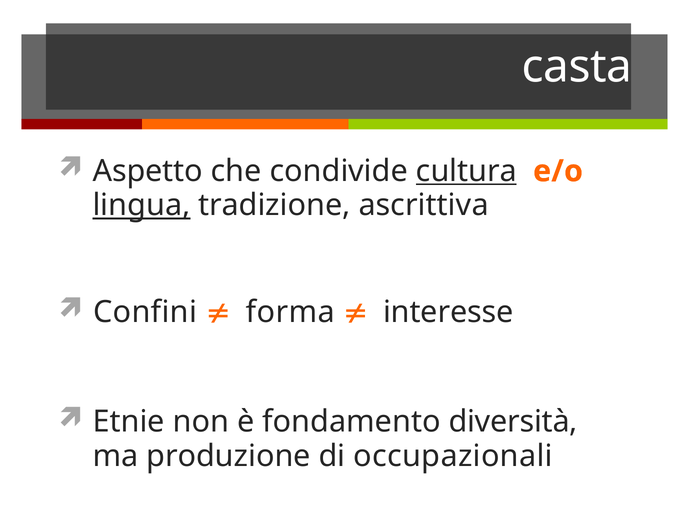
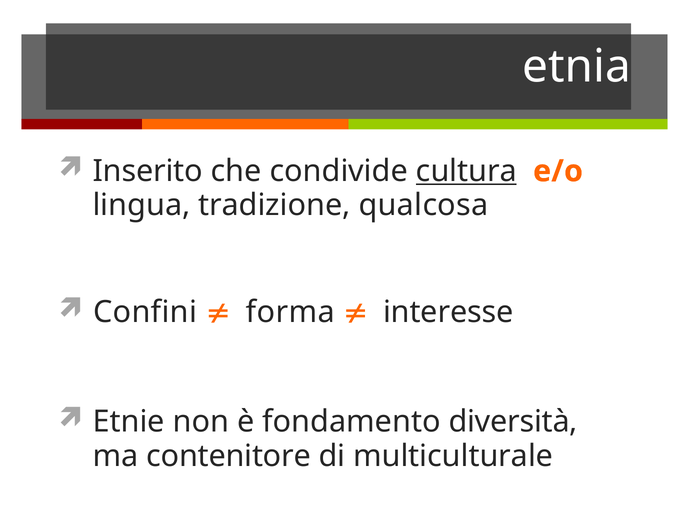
casta: casta -> etnia
Aspetto: Aspetto -> Inserito
lingua underline: present -> none
ascrittiva: ascrittiva -> qualcosa
produzione: produzione -> contenitore
occupazionali: occupazionali -> multiculturale
